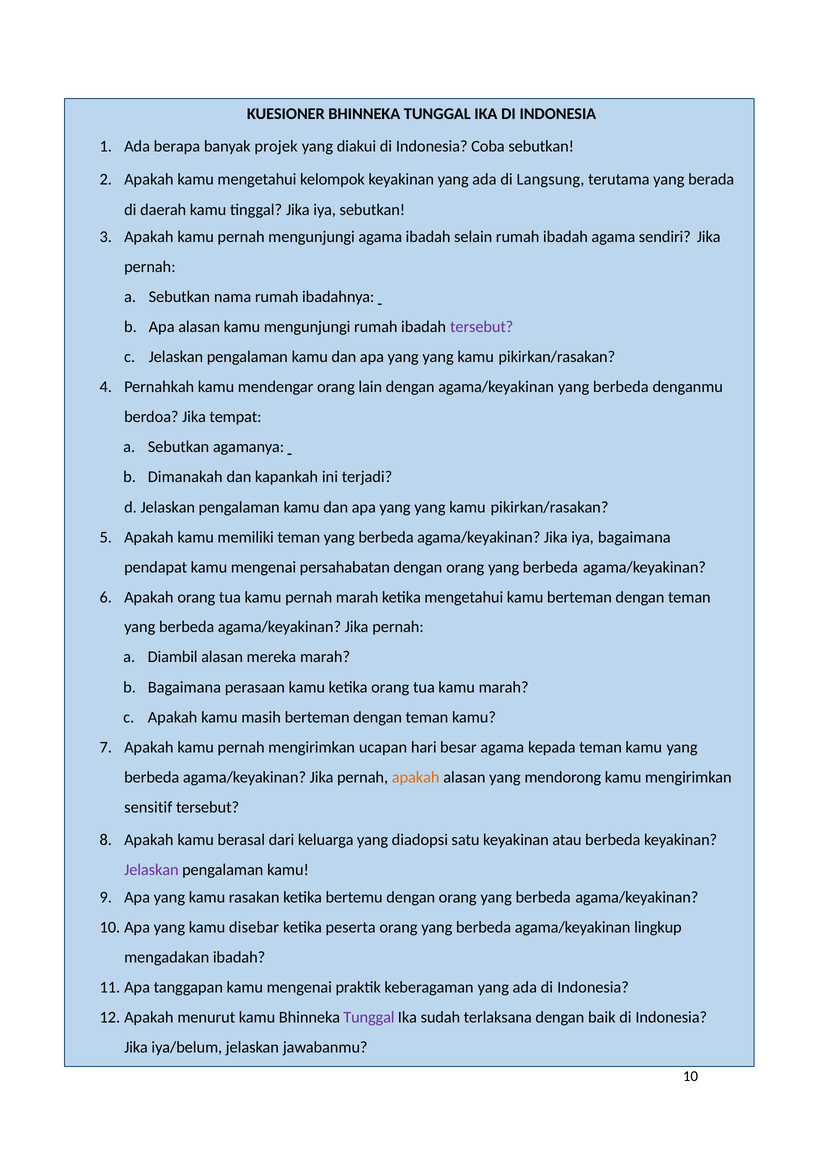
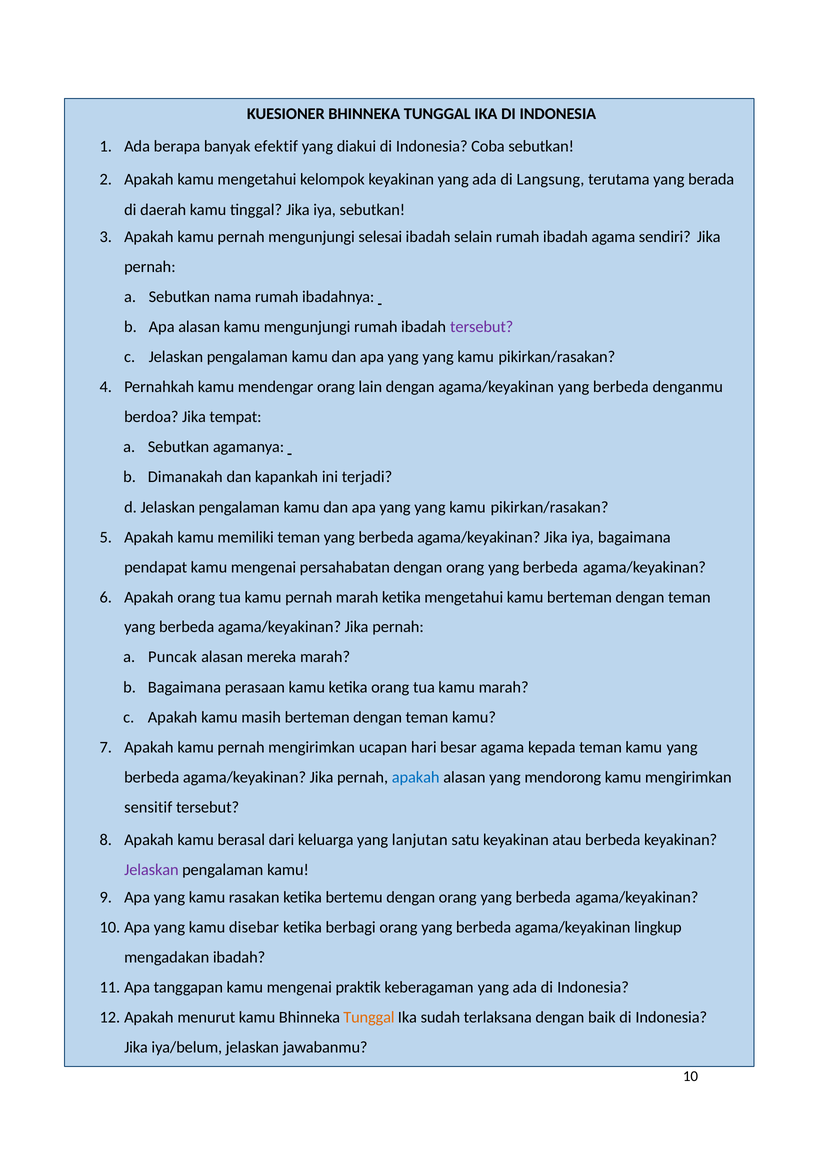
projek: projek -> efektif
mengunjungi agama: agama -> selesai
Diambil: Diambil -> Puncak
apakah at (416, 777) colour: orange -> blue
diadopsi: diadopsi -> lanjutan
peserta: peserta -> berbagi
Tunggal at (369, 1017) colour: purple -> orange
